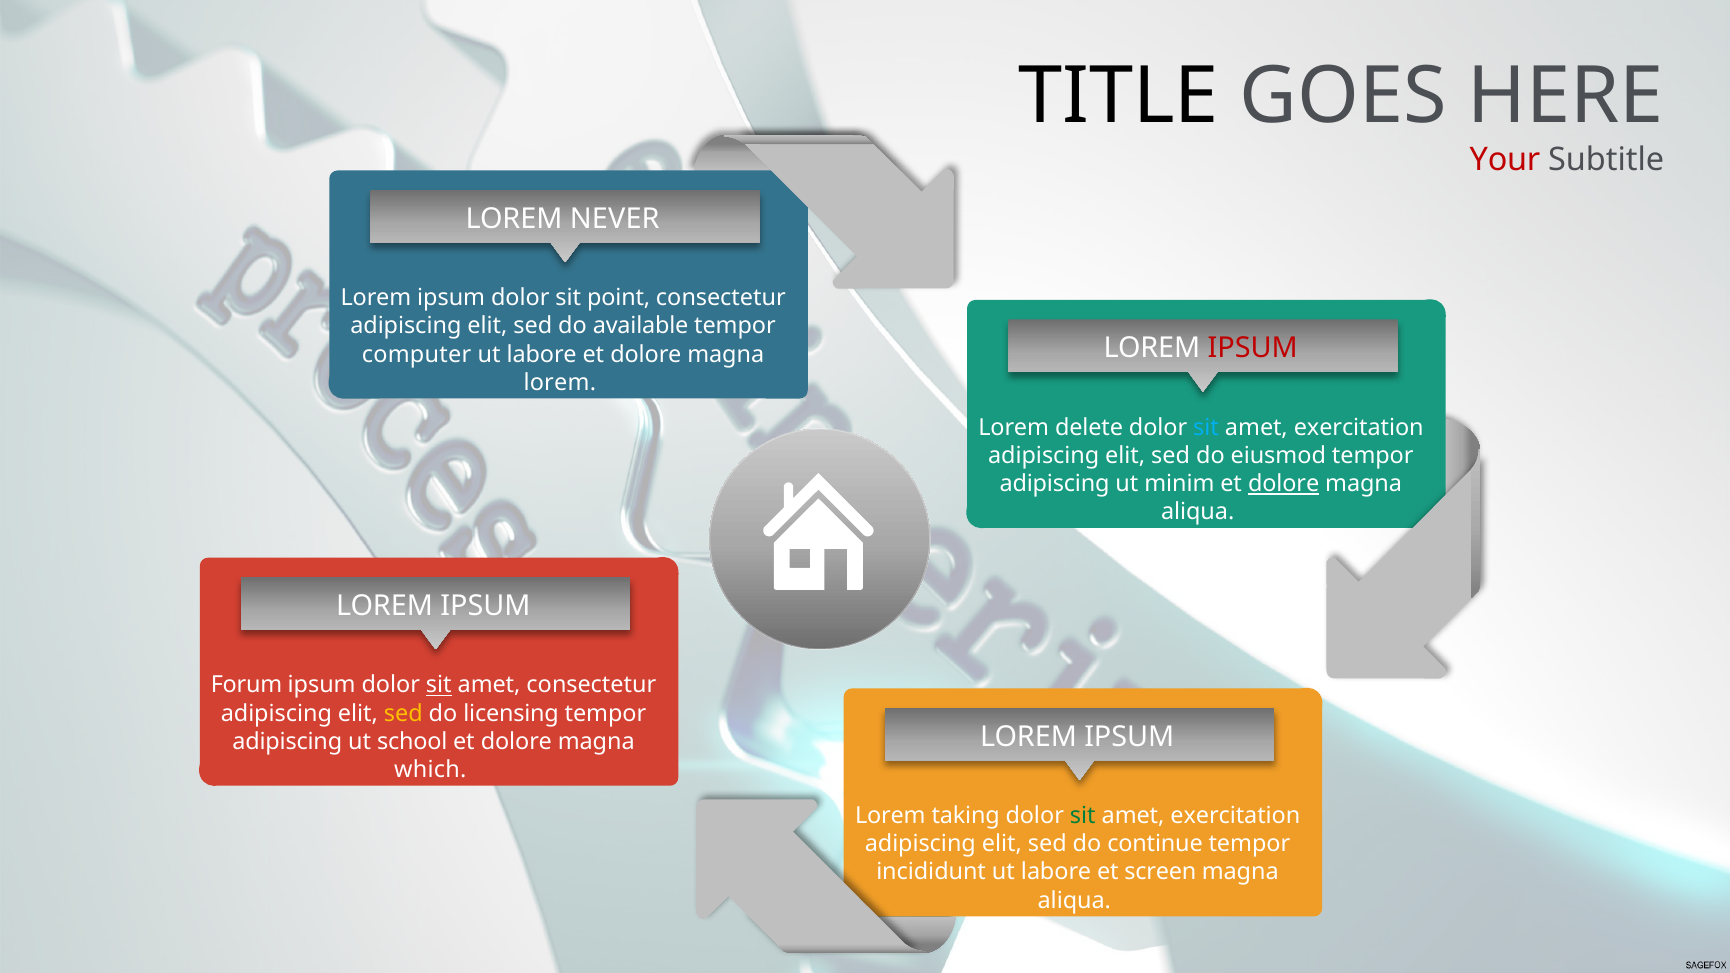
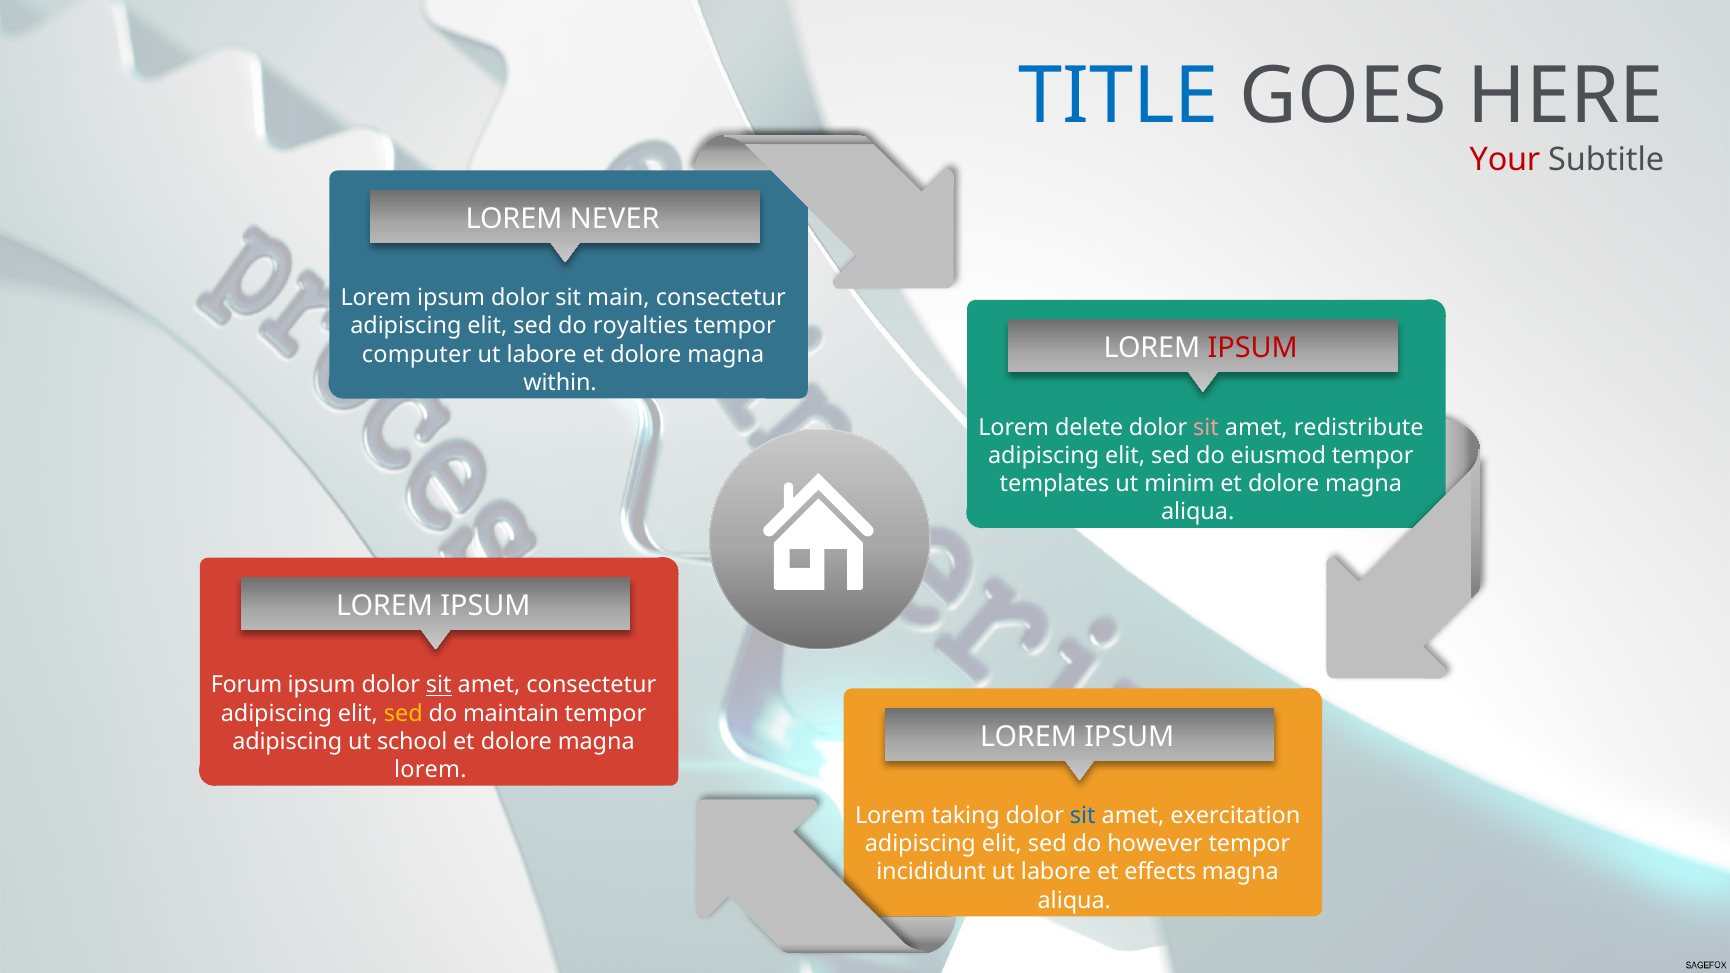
TITLE colour: black -> blue
point: point -> main
available: available -> royalties
lorem at (560, 382): lorem -> within
sit at (1206, 427) colour: light blue -> pink
exercitation at (1359, 427): exercitation -> redistribute
adipiscing at (1055, 484): adipiscing -> templates
dolore at (1284, 484) underline: present -> none
licensing: licensing -> maintain
which at (430, 770): which -> lorem
sit at (1083, 816) colour: green -> blue
continue: continue -> however
screen: screen -> effects
